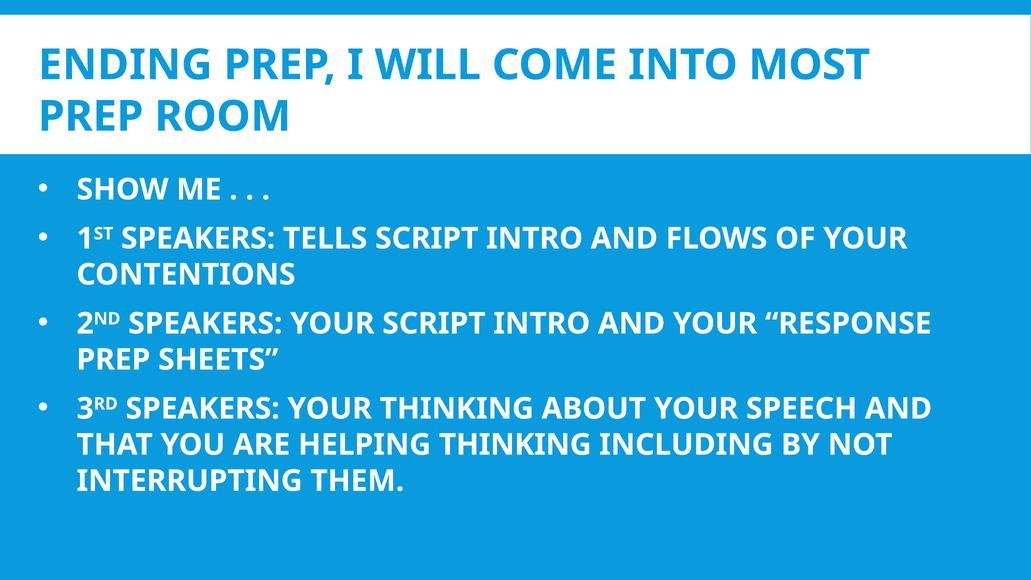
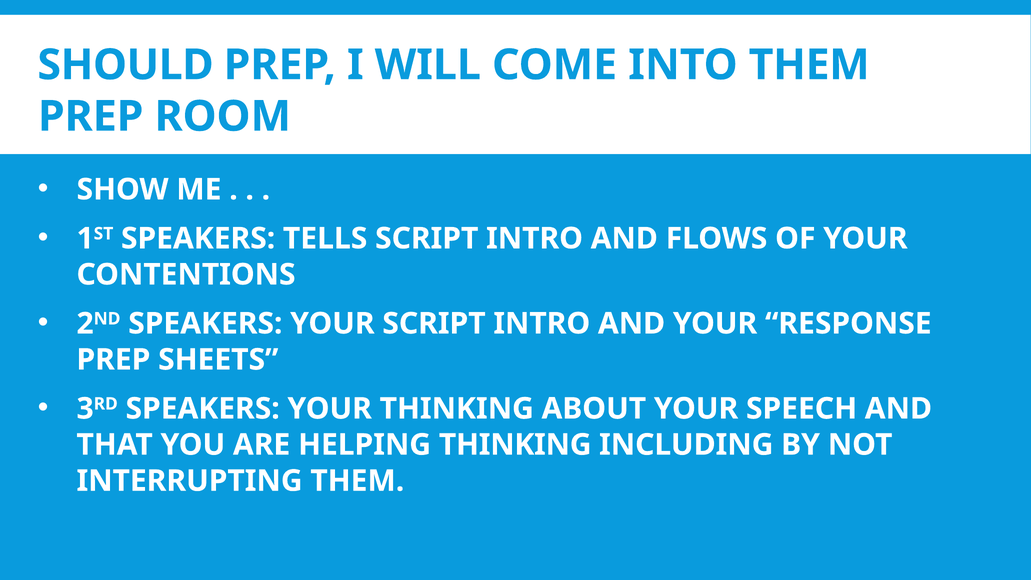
ENDING: ENDING -> SHOULD
INTO MOST: MOST -> THEM
